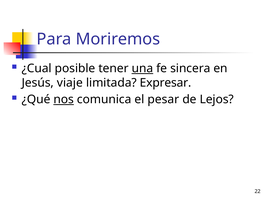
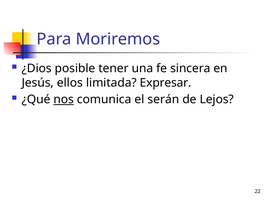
¿Cual: ¿Cual -> ¿Dios
una underline: present -> none
viaje: viaje -> ellos
pesar: pesar -> serán
